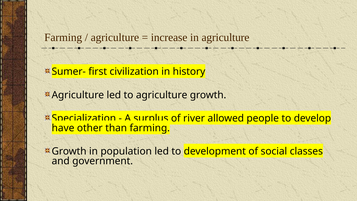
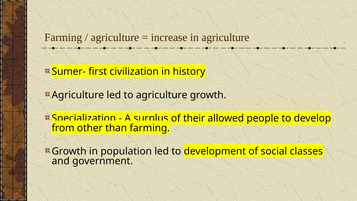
river: river -> their
have: have -> from
